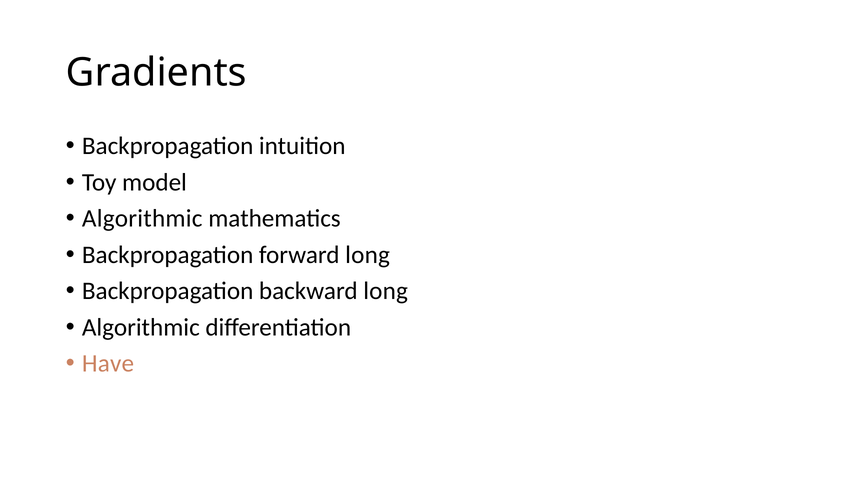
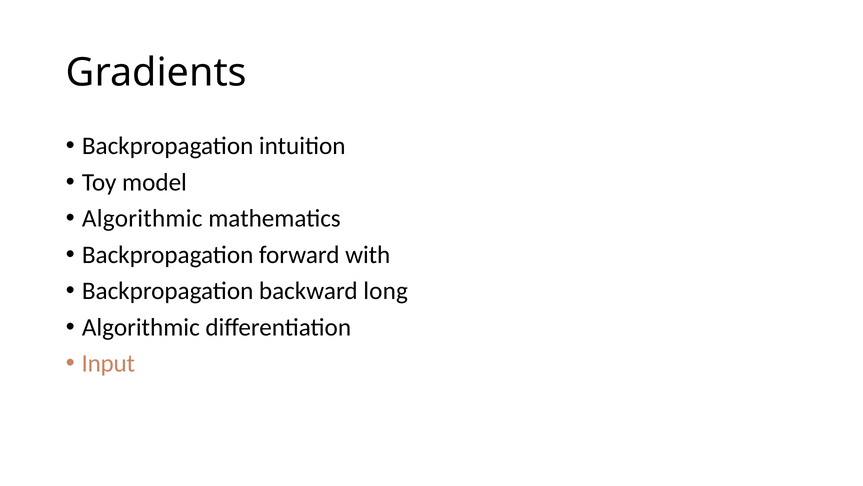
forward long: long -> with
Have: Have -> Input
